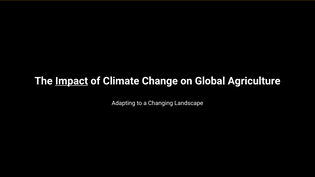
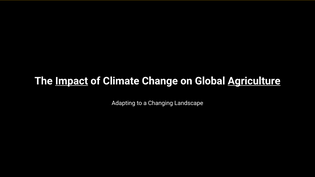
Agriculture underline: none -> present
